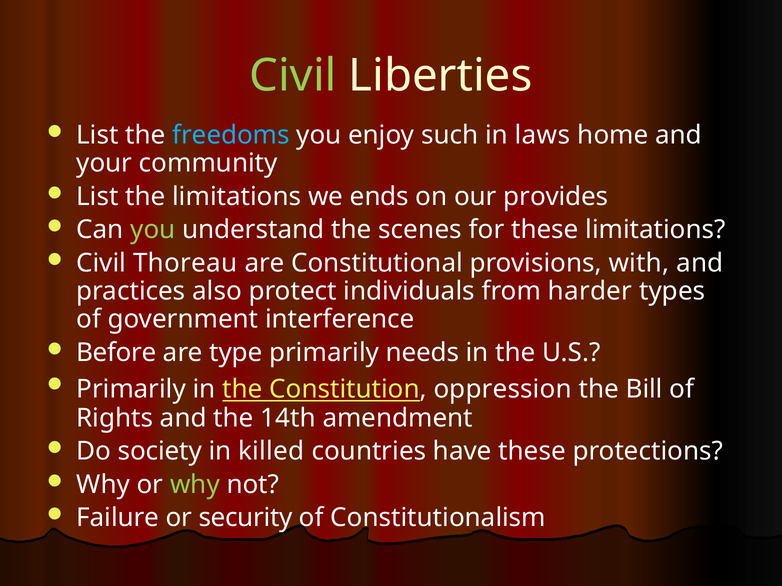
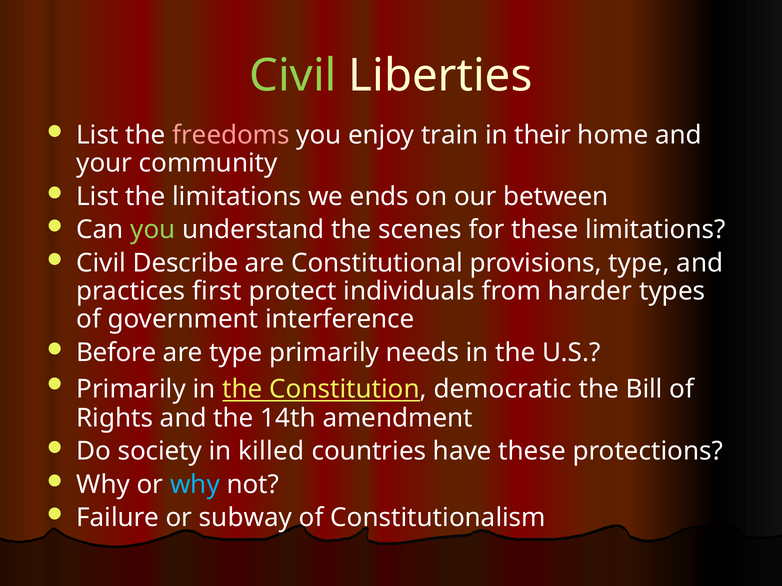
freedoms colour: light blue -> pink
such: such -> train
laws: laws -> their
provides: provides -> between
Thoreau: Thoreau -> Describe
provisions with: with -> type
also: also -> first
oppression: oppression -> democratic
why at (195, 485) colour: light green -> light blue
security: security -> subway
